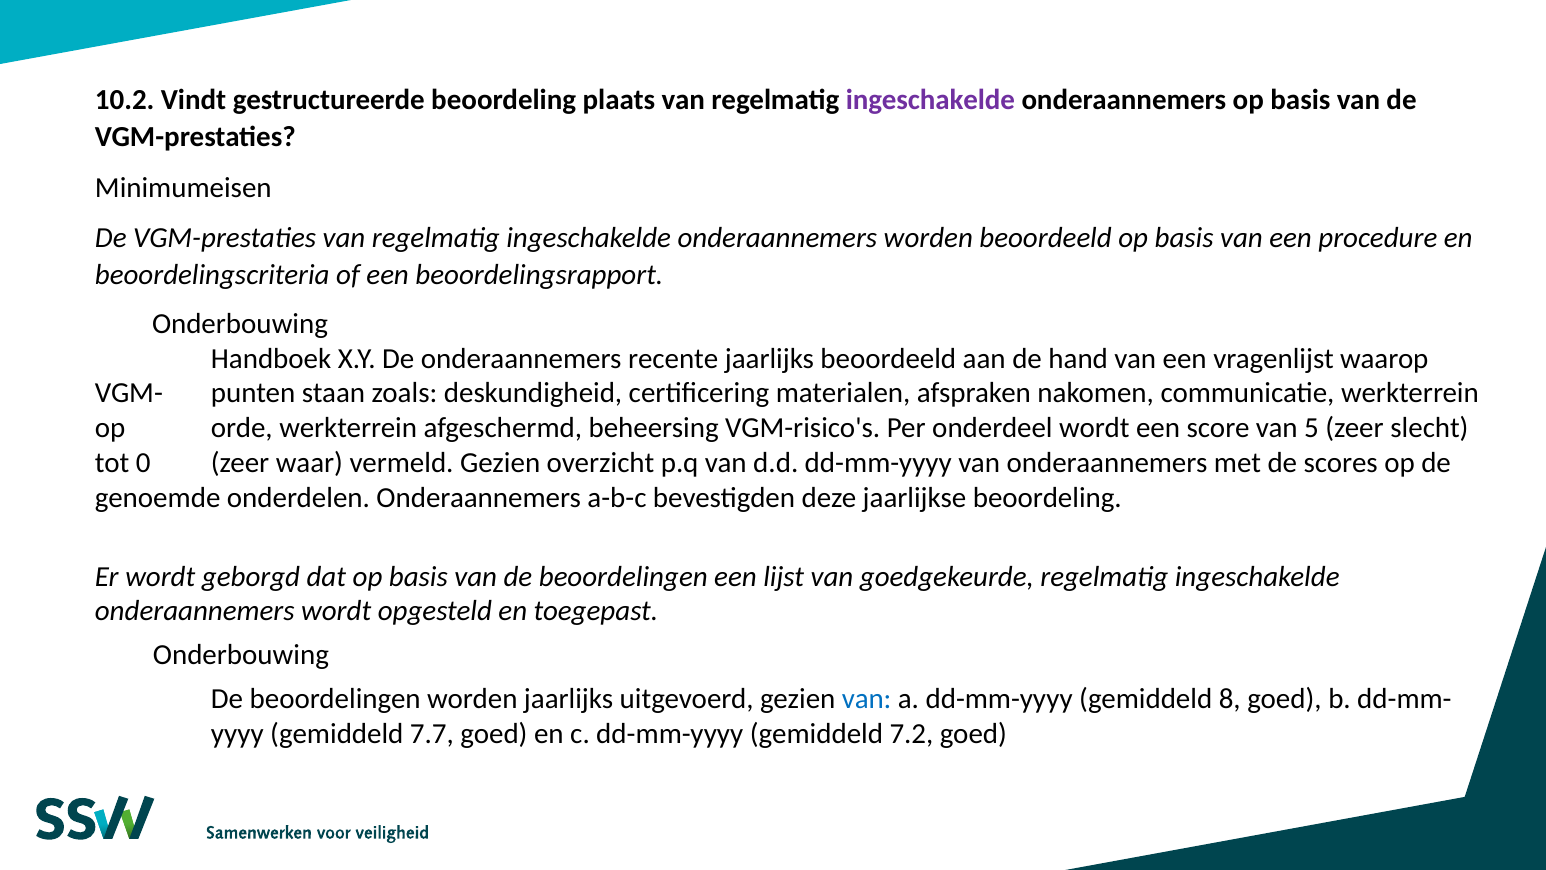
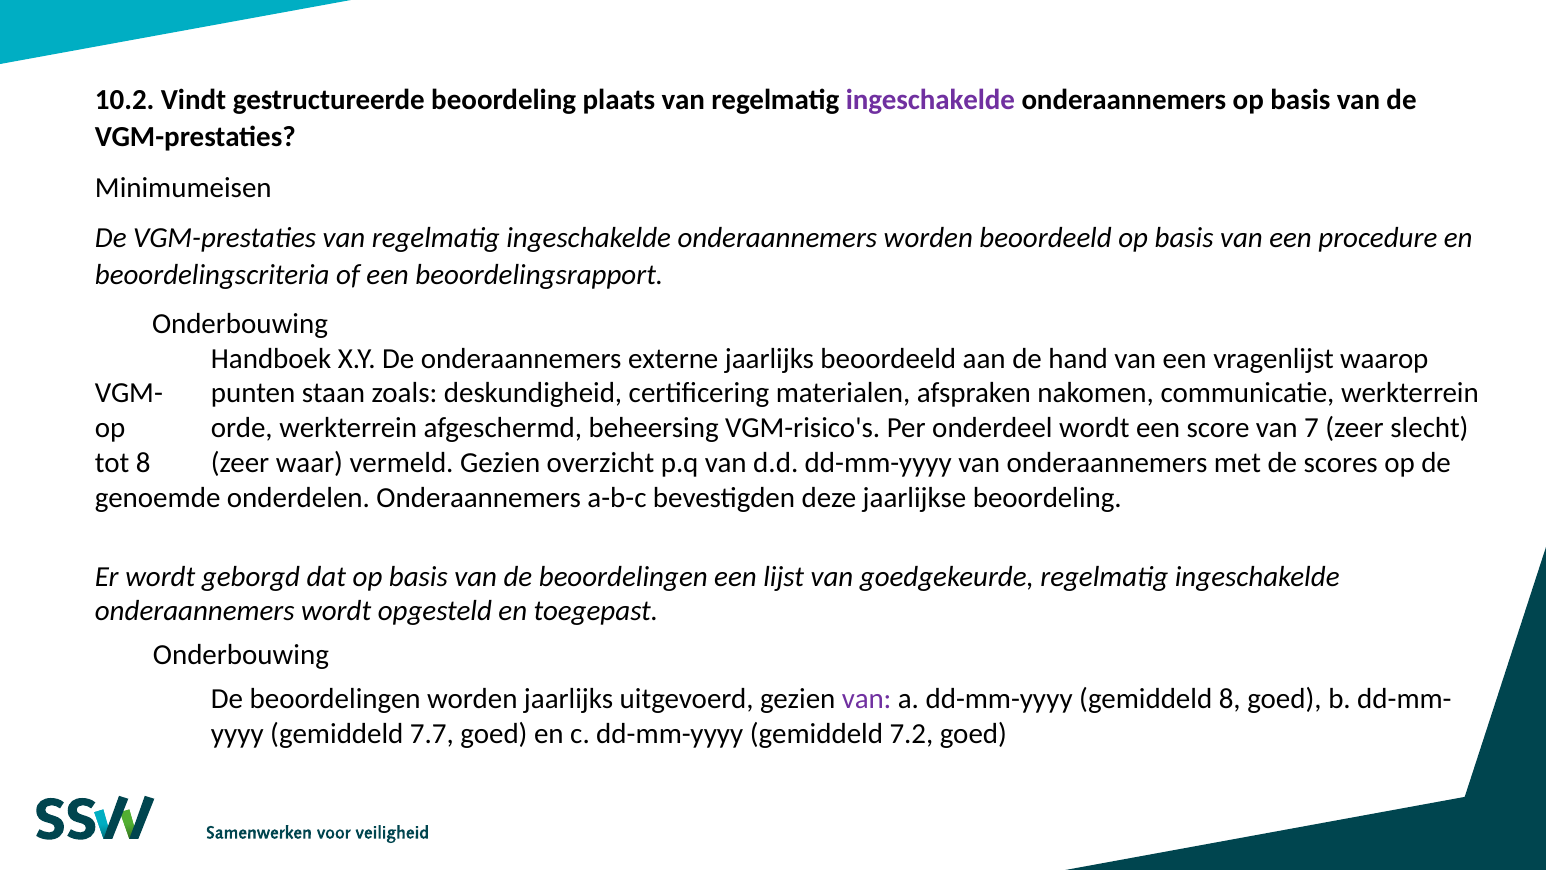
recente: recente -> externe
5: 5 -> 7
tot 0: 0 -> 8
van at (867, 699) colour: blue -> purple
